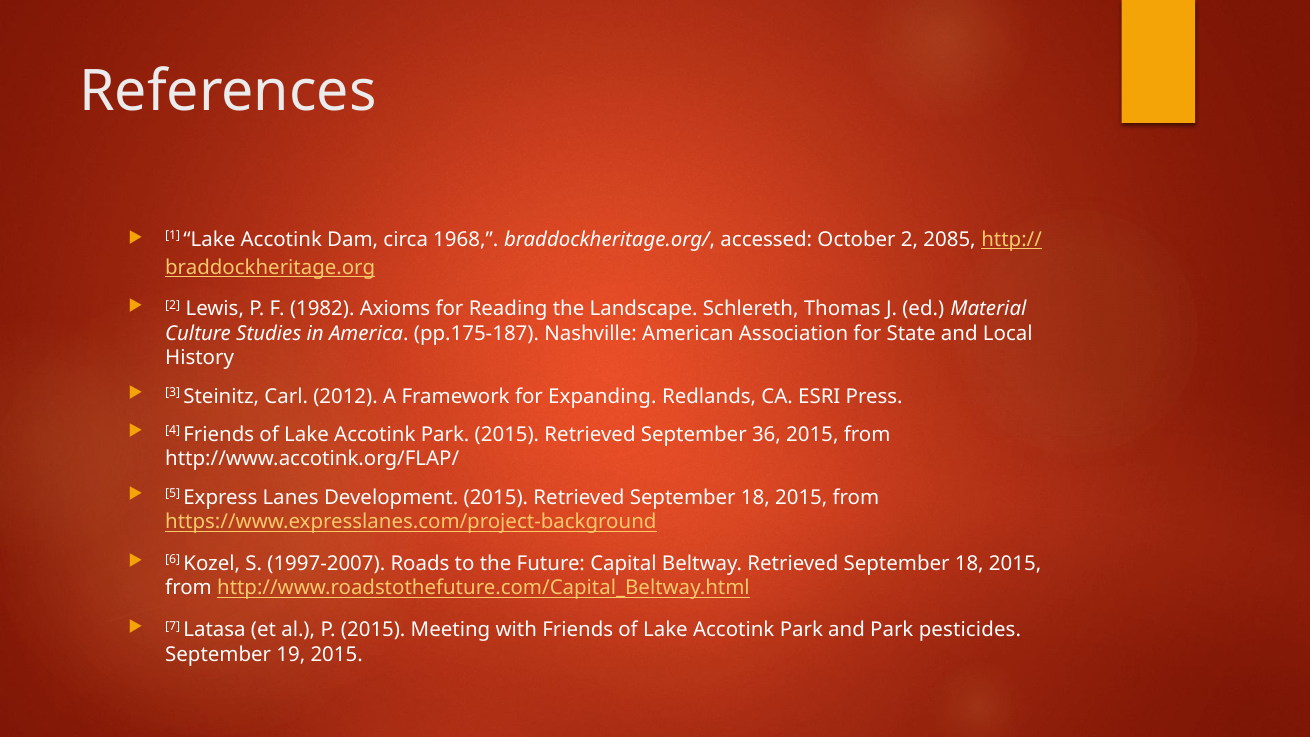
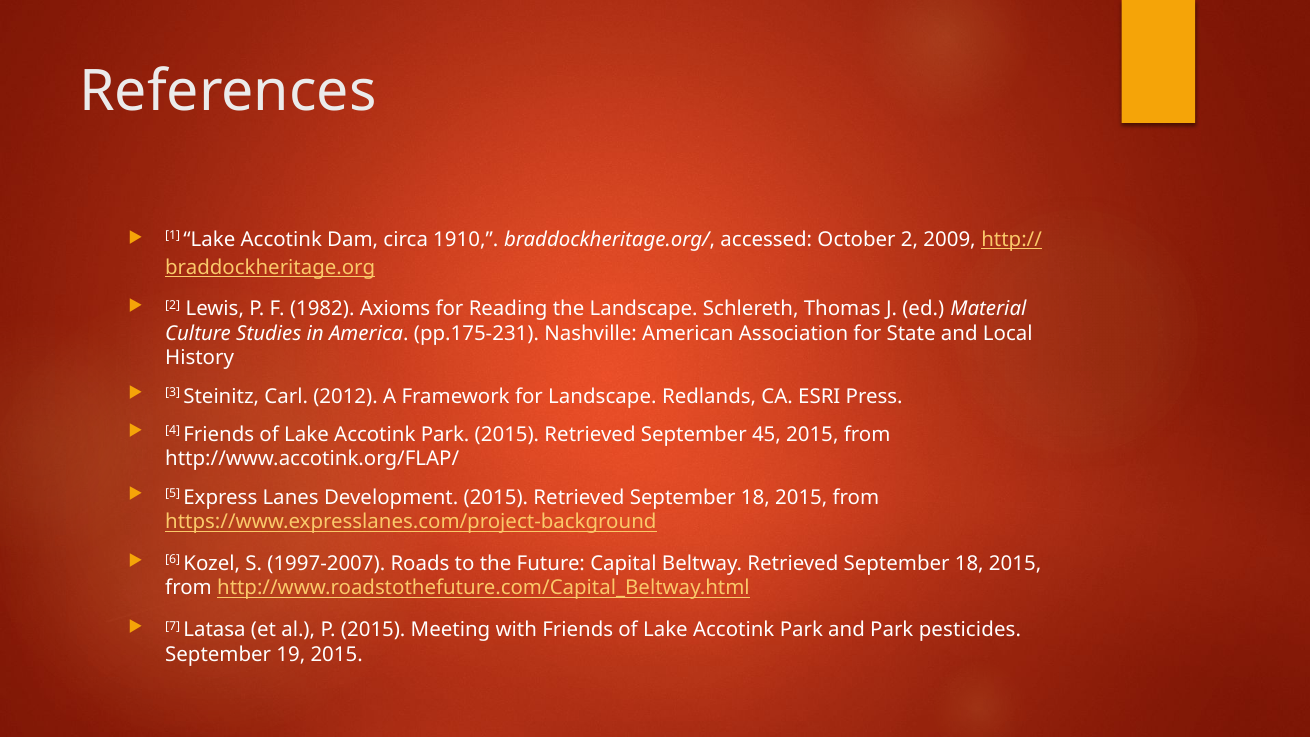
1968: 1968 -> 1910
2085: 2085 -> 2009
pp.175-187: pp.175-187 -> pp.175-231
for Expanding: Expanding -> Landscape
36: 36 -> 45
